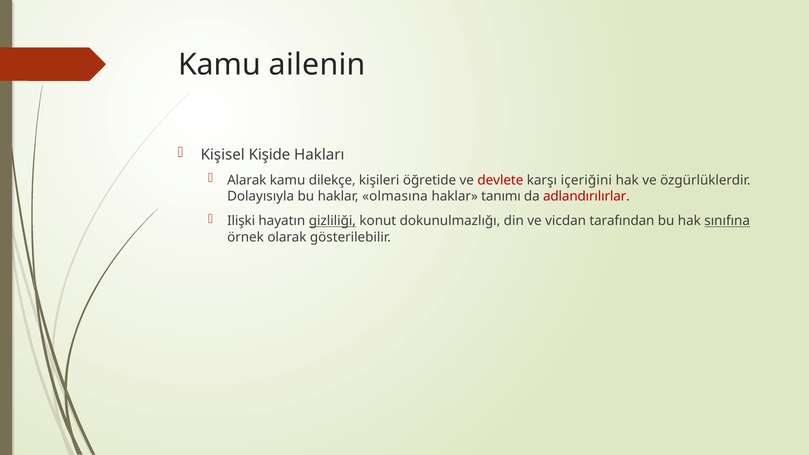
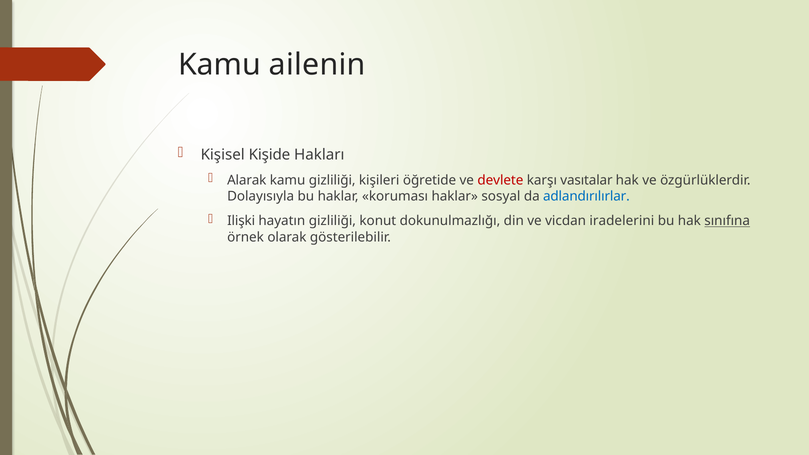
kamu dilekçe: dilekçe -> gizliliği
içeriğini: içeriğini -> vasıtalar
olmasına: olmasına -> koruması
tanımı: tanımı -> sosyal
adlandırılırlar colour: red -> blue
gizliliği at (332, 221) underline: present -> none
tarafından: tarafından -> iradelerini
